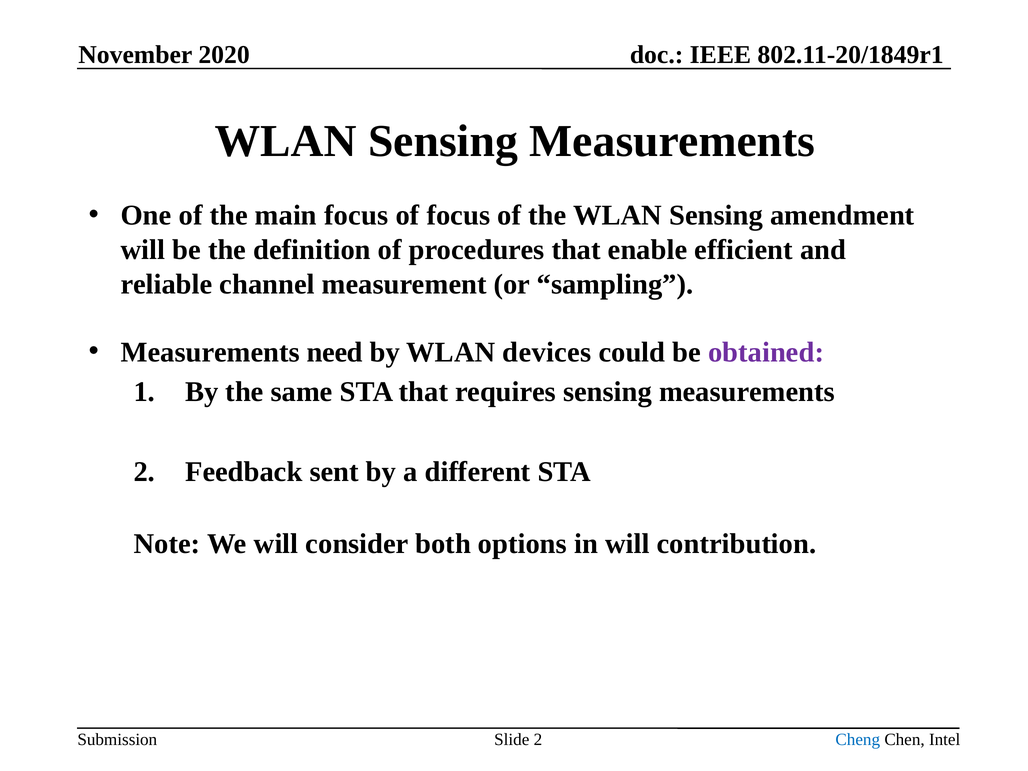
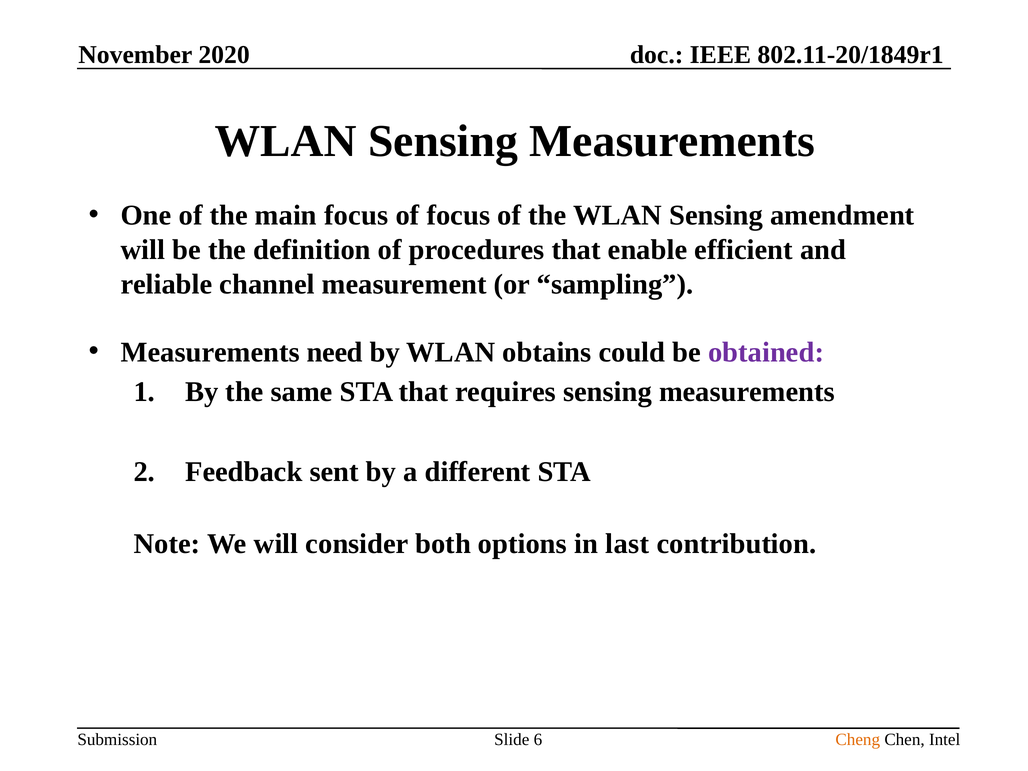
devices: devices -> obtains
in will: will -> last
Slide 2: 2 -> 6
Cheng colour: blue -> orange
